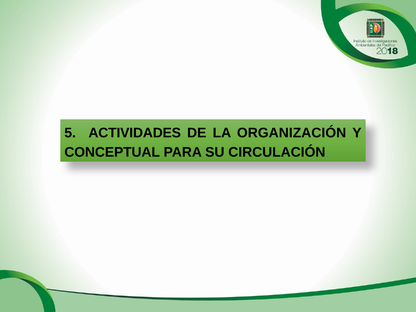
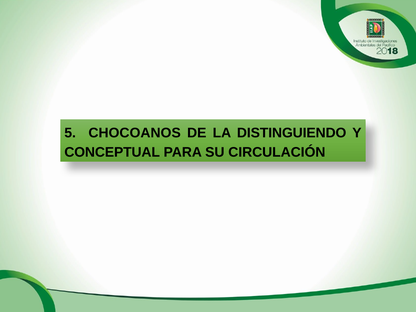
ACTIVIDADES: ACTIVIDADES -> CHOCOANOS
ORGANIZACIÓN: ORGANIZACIÓN -> DISTINGUIENDO
